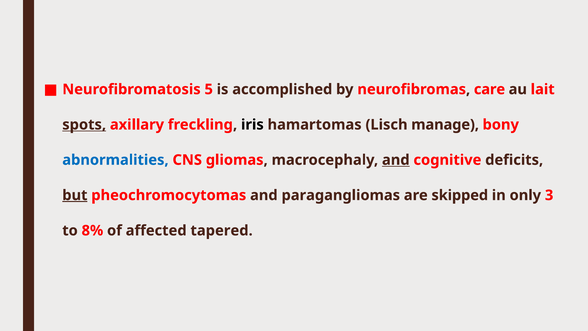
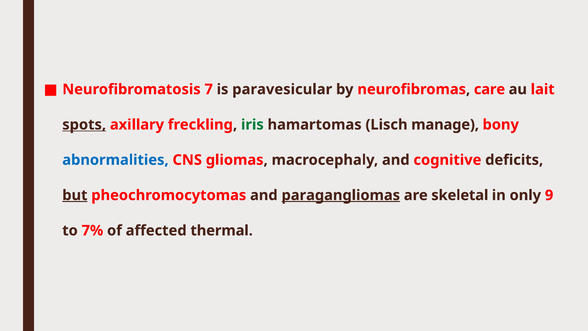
5: 5 -> 7
accomplished: accomplished -> paravesicular
iris colour: black -> green
and at (396, 160) underline: present -> none
paragangliomas underline: none -> present
skipped: skipped -> skeletal
3: 3 -> 9
8%: 8% -> 7%
tapered: tapered -> thermal
